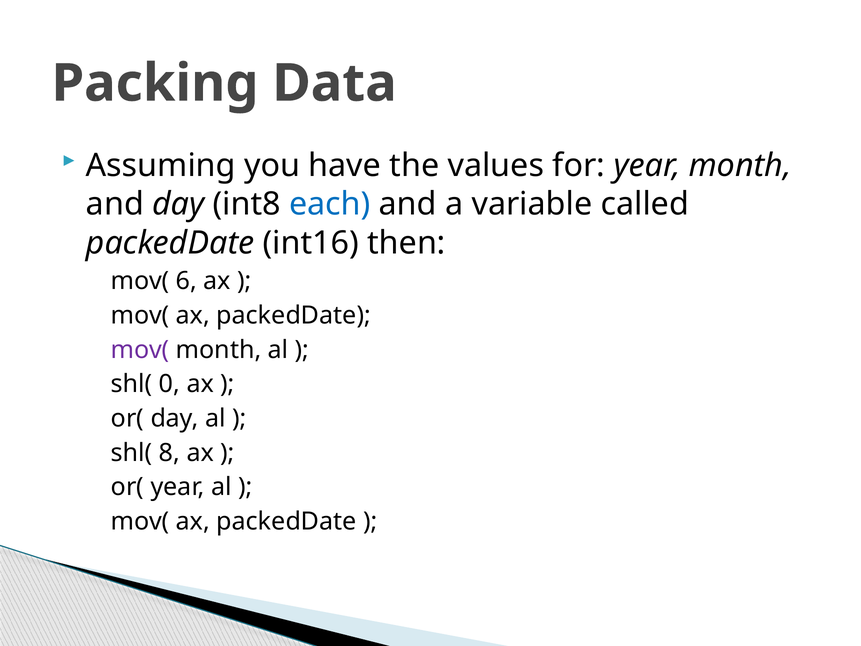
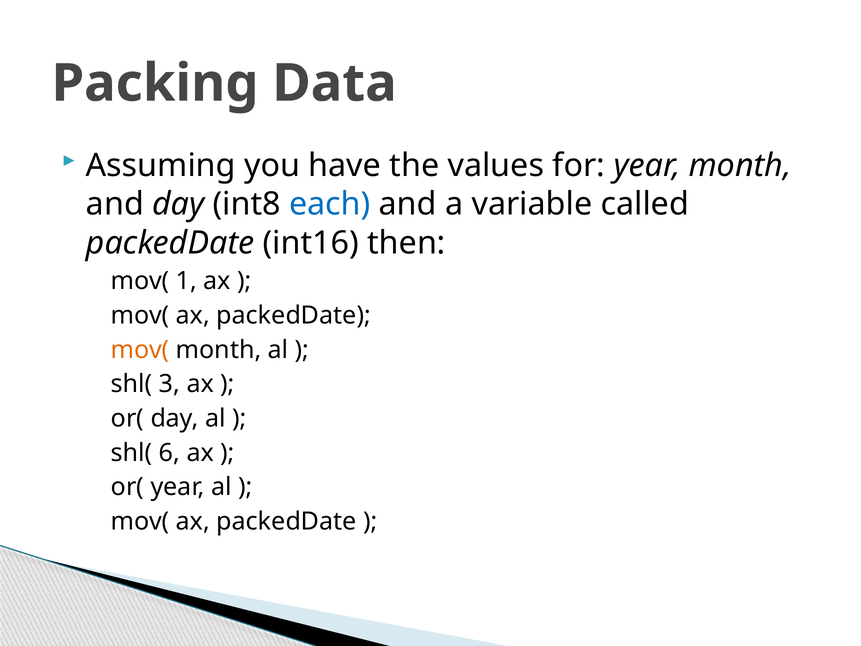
6: 6 -> 1
mov( at (140, 350) colour: purple -> orange
0: 0 -> 3
8: 8 -> 6
